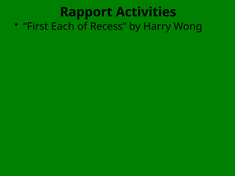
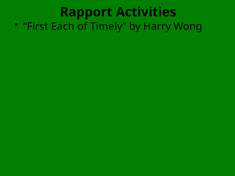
Recess: Recess -> Timely
